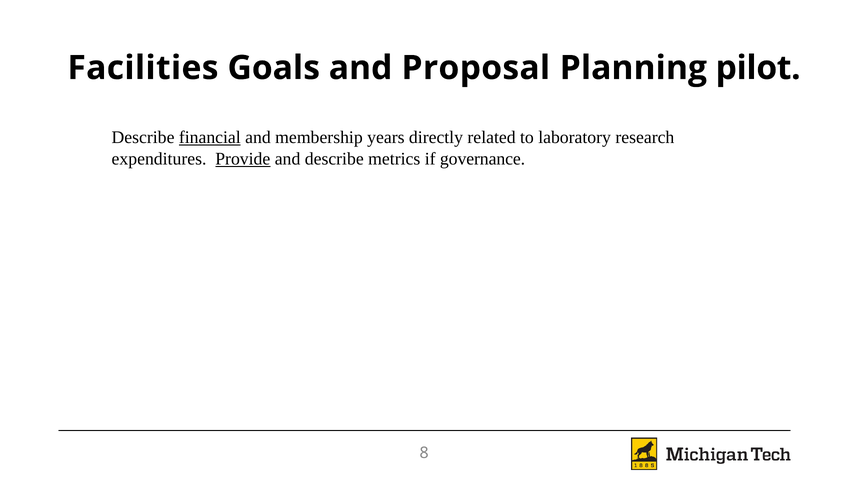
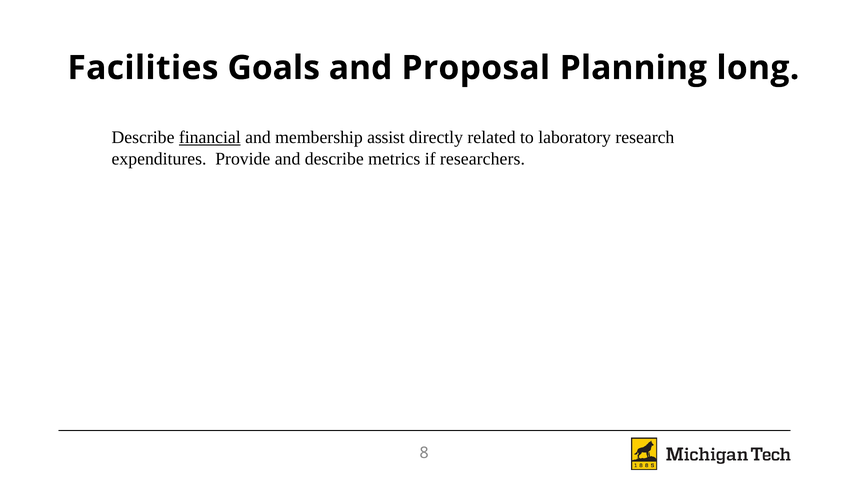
pilot: pilot -> long
years: years -> assist
Provide underline: present -> none
governance: governance -> researchers
